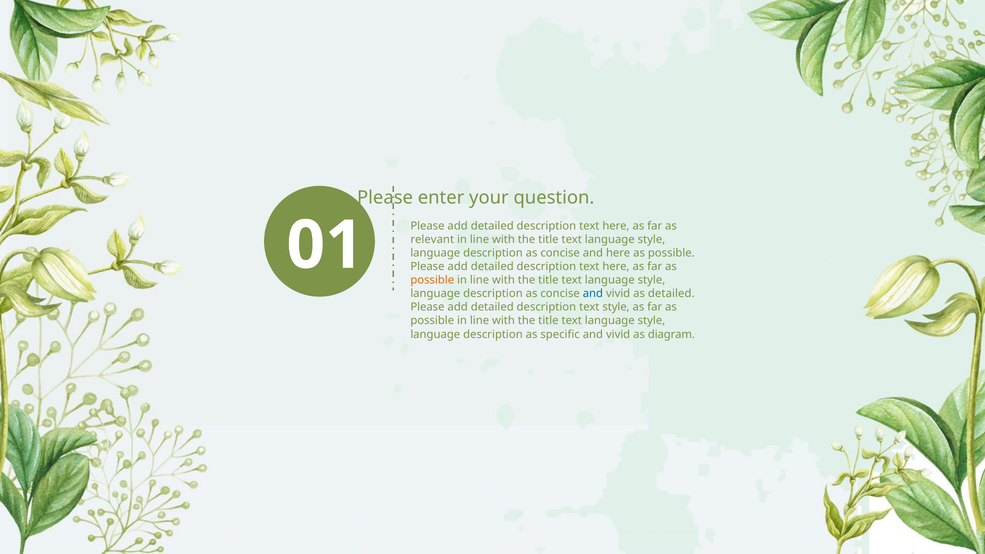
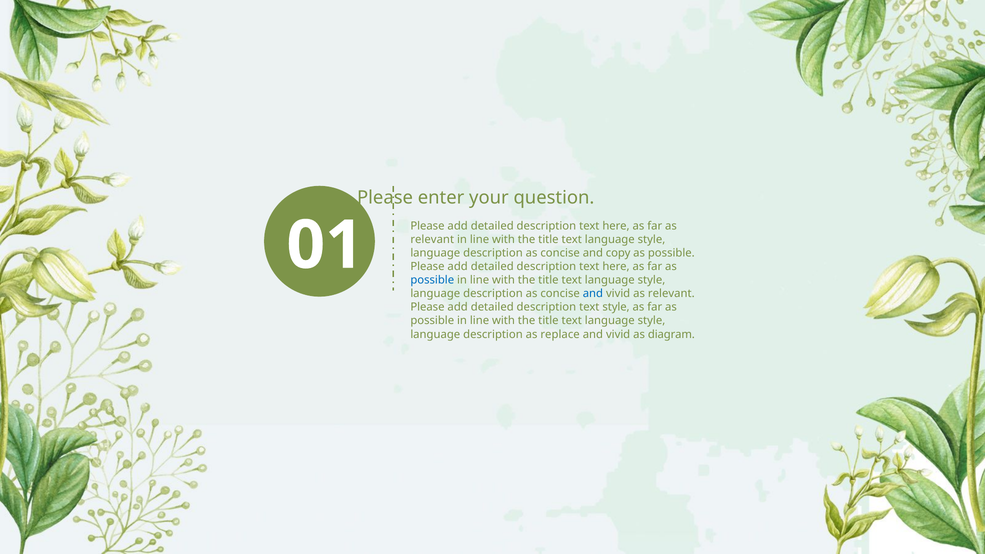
and here: here -> copy
possible at (432, 280) colour: orange -> blue
vivid as detailed: detailed -> relevant
specific: specific -> replace
